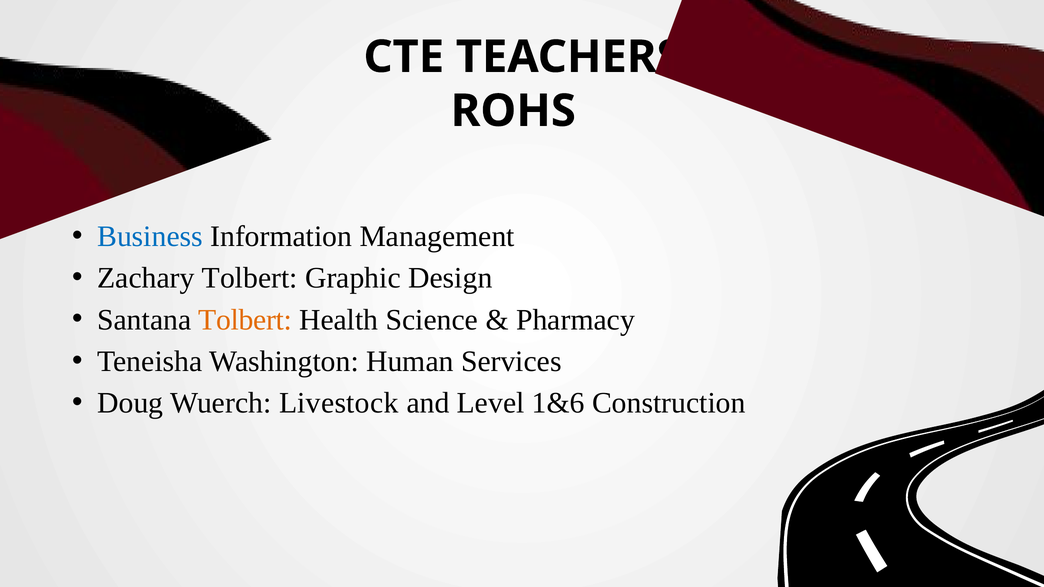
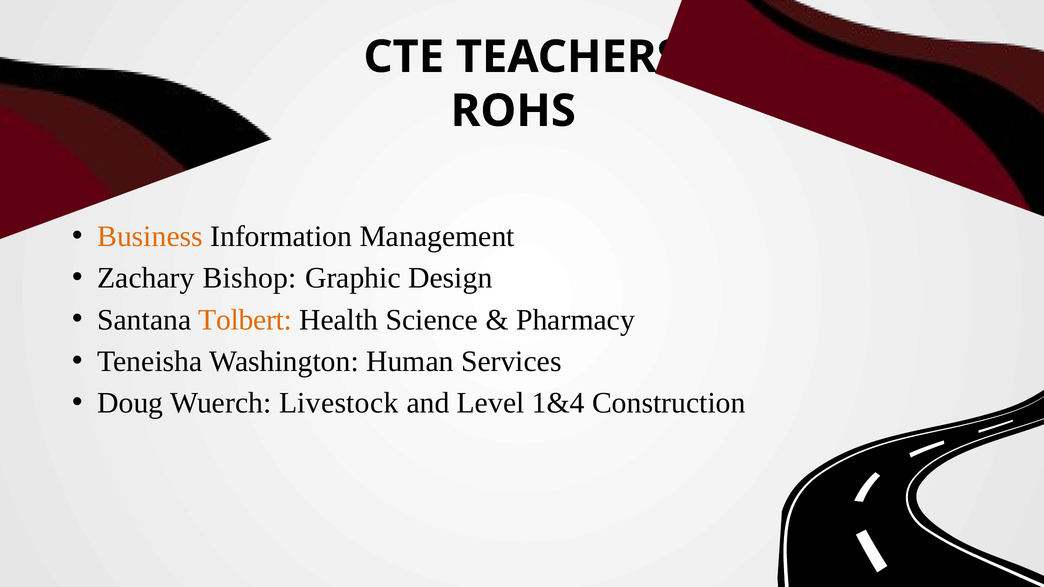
Business colour: blue -> orange
Zachary Tolbert: Tolbert -> Bishop
1&6: 1&6 -> 1&4
